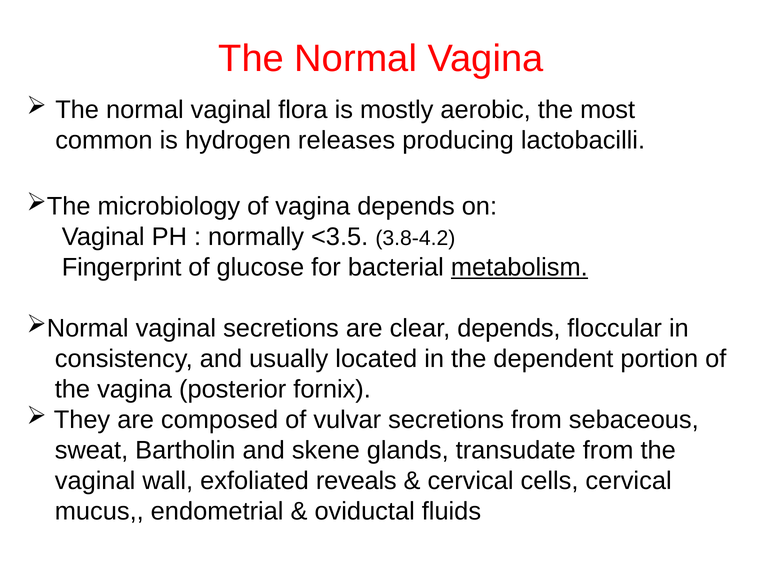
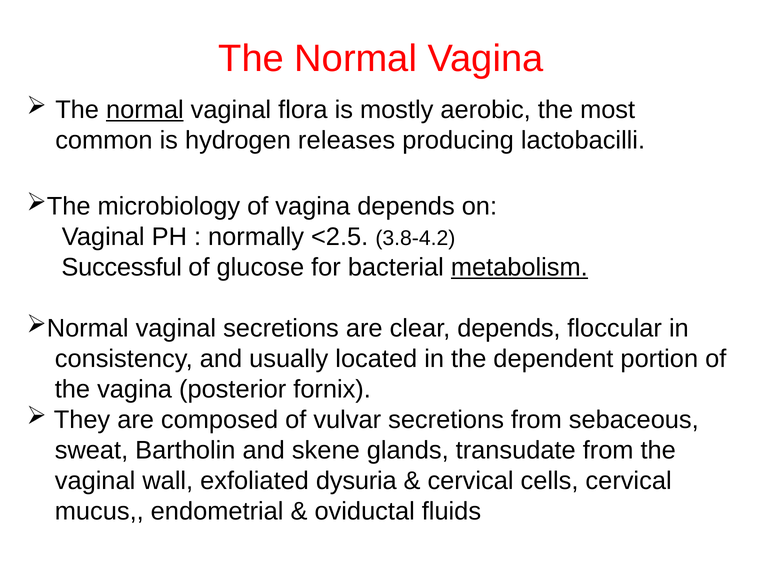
normal at (145, 110) underline: none -> present
<3.5: <3.5 -> <2.5
Fingerprint: Fingerprint -> Successful
reveals: reveals -> dysuria
